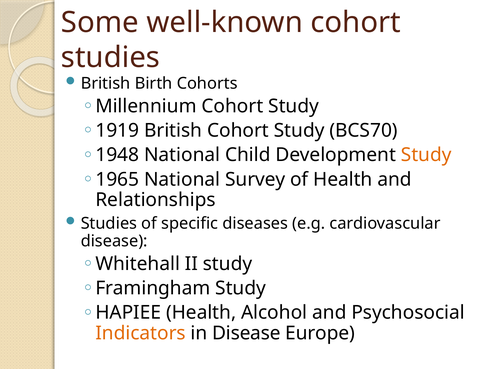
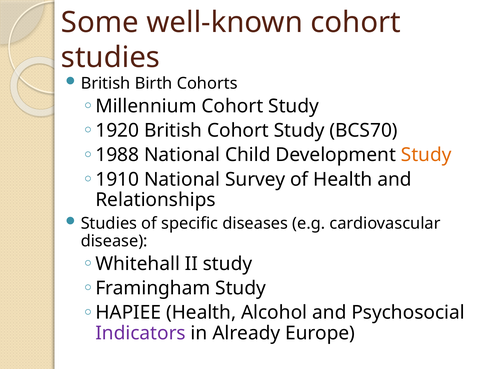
1919: 1919 -> 1920
1948: 1948 -> 1988
1965: 1965 -> 1910
Indicators colour: orange -> purple
in Disease: Disease -> Already
